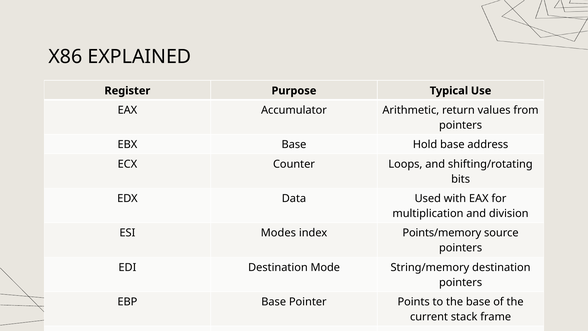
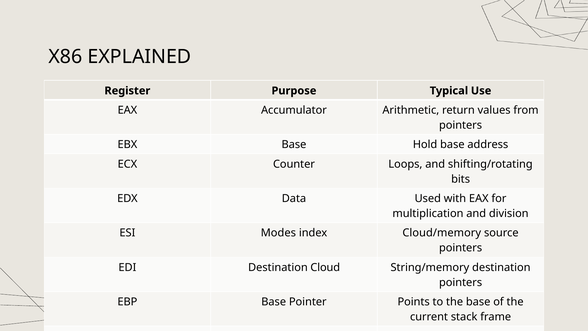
Points/memory: Points/memory -> Cloud/memory
Mode: Mode -> Cloud
